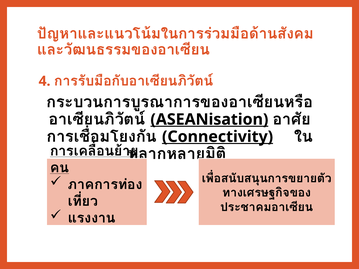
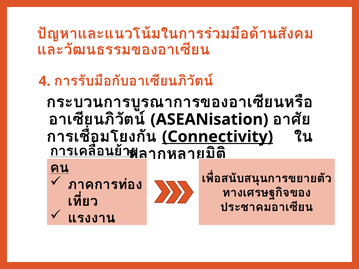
ASEANisation underline: present -> none
